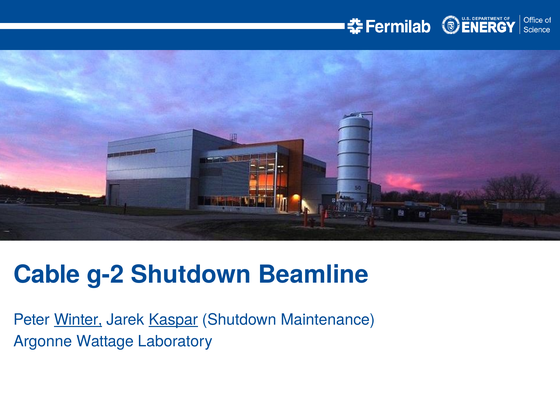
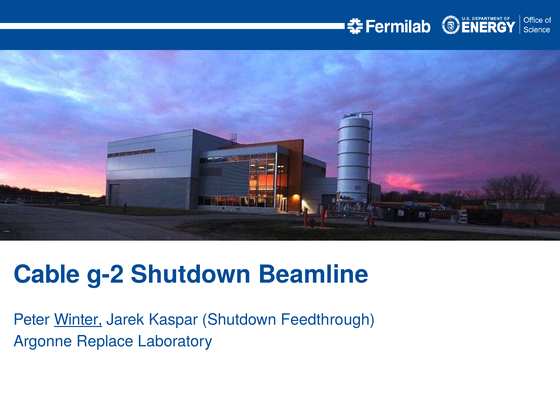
Kaspar underline: present -> none
Maintenance: Maintenance -> Feedthrough
Wattage: Wattage -> Replace
